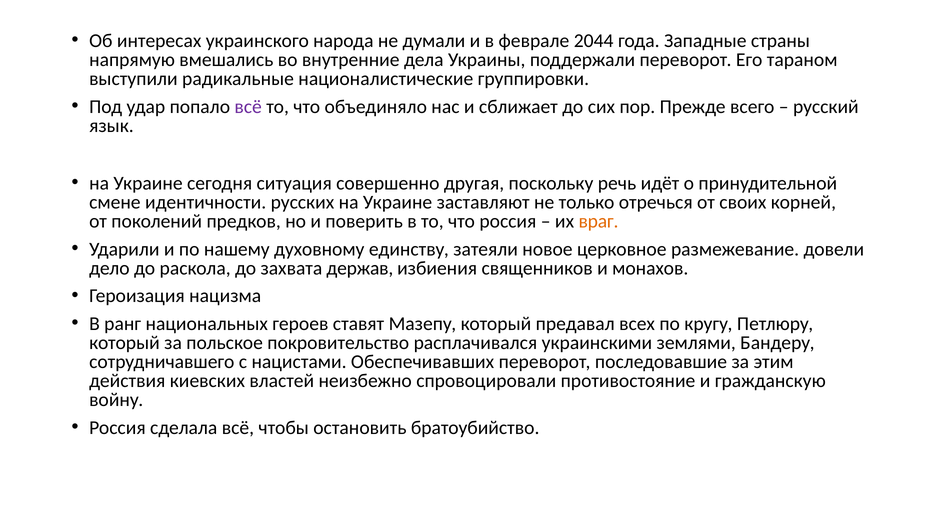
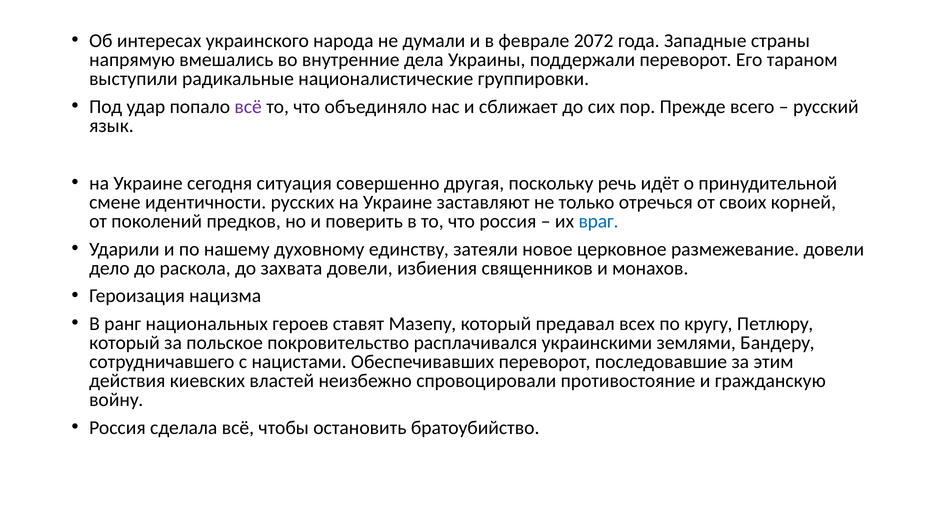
2044: 2044 -> 2072
враг colour: orange -> blue
захвата держав: держав -> довели
